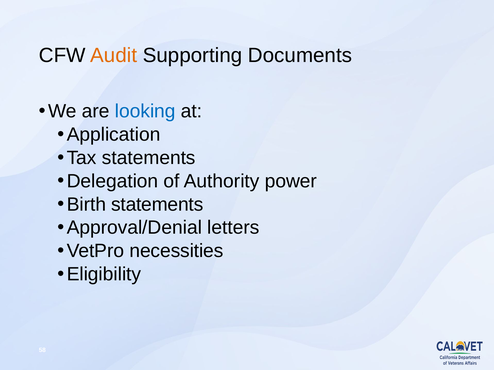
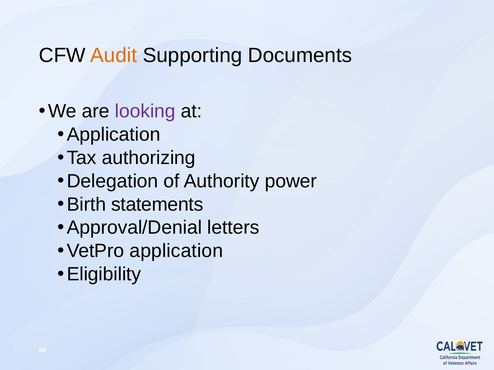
looking colour: blue -> purple
Tax statements: statements -> authorizing
VetPro necessities: necessities -> application
